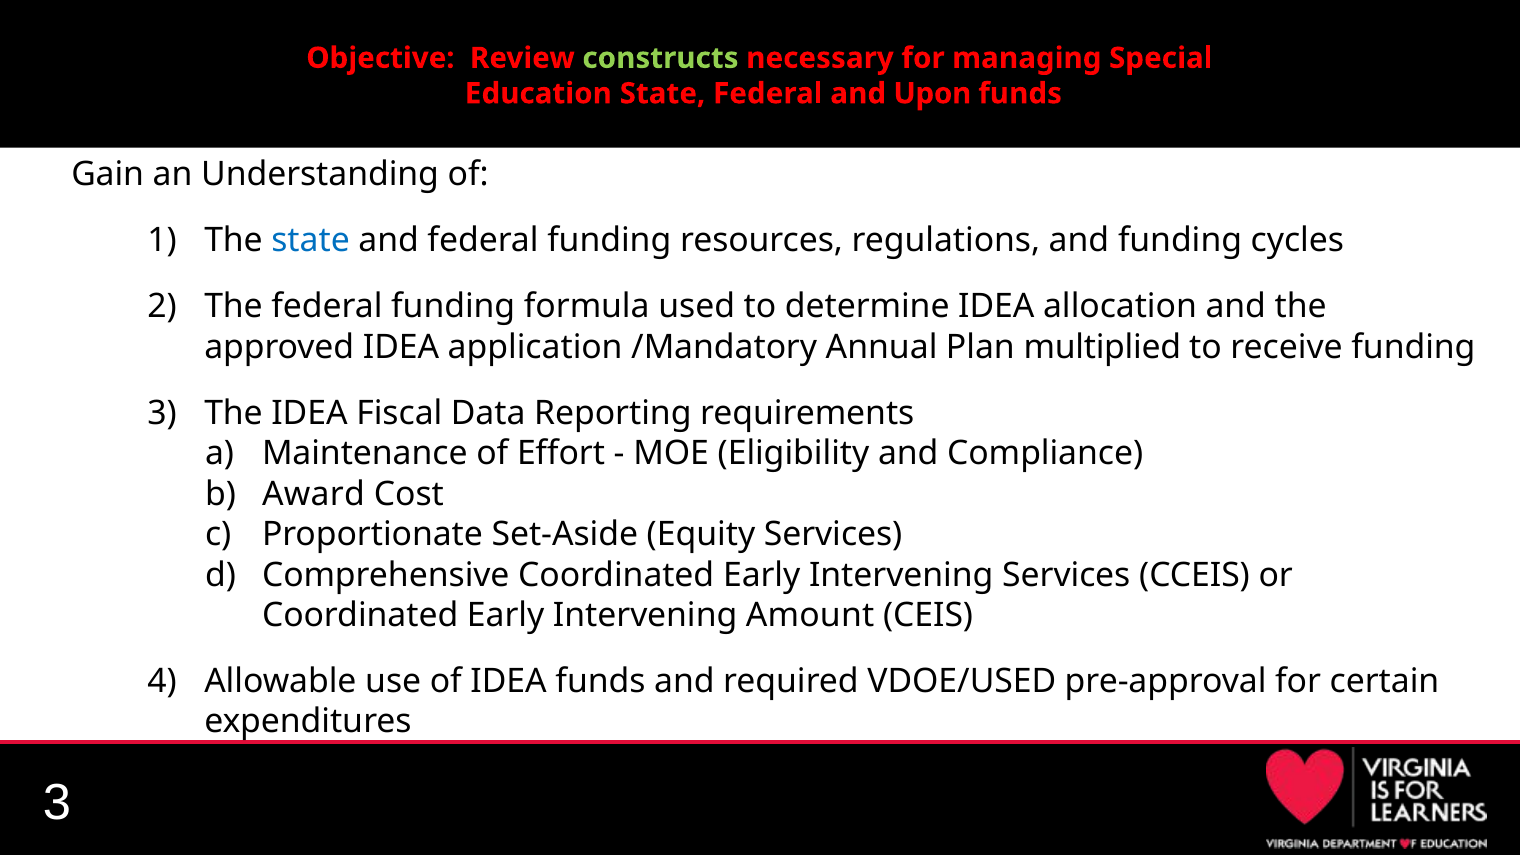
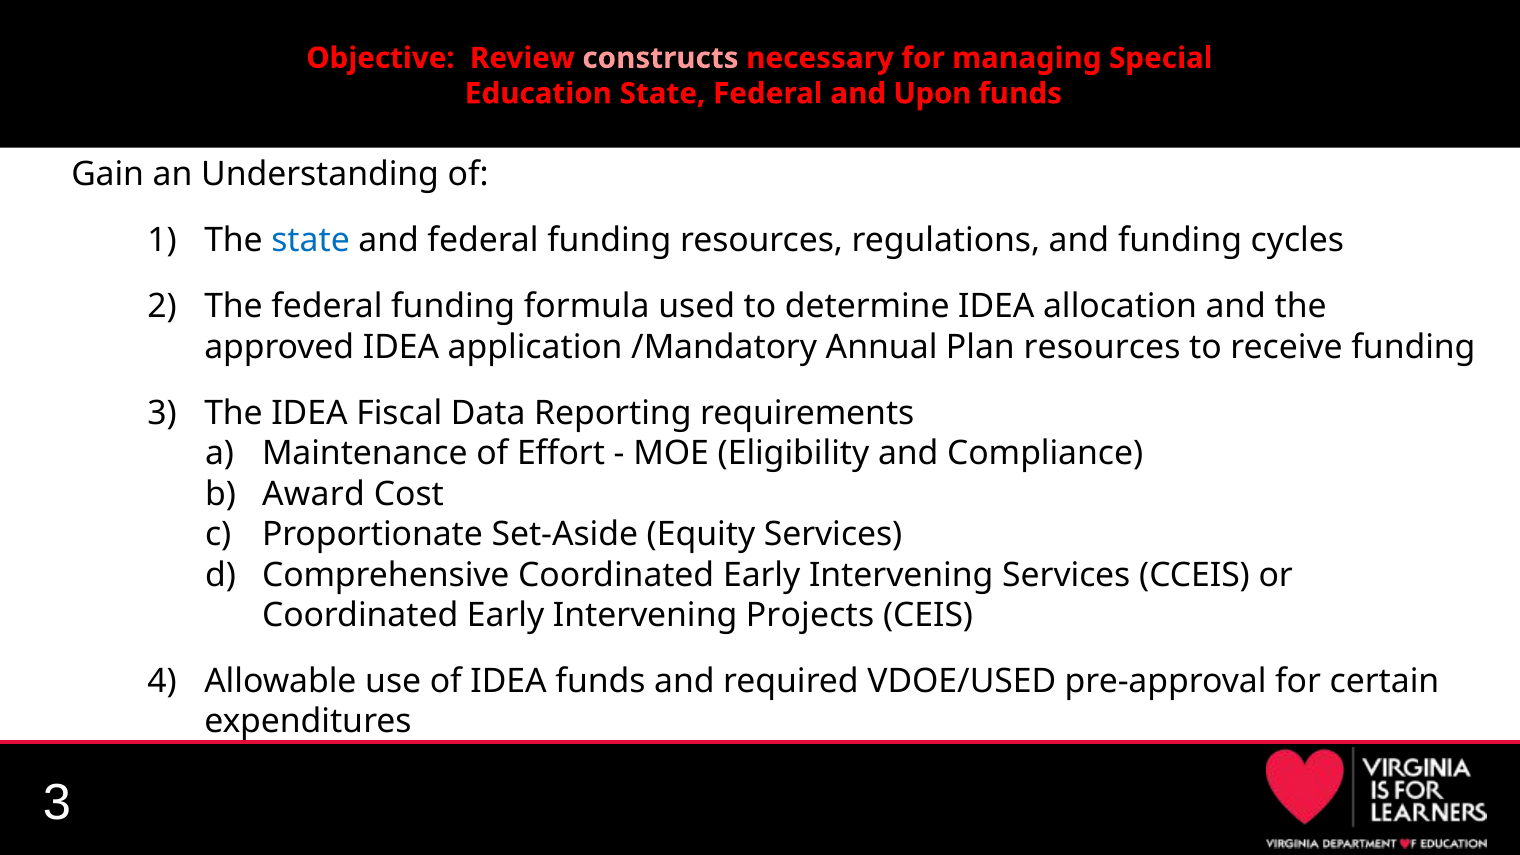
constructs colour: light green -> pink
Plan multiplied: multiplied -> resources
Amount: Amount -> Projects
